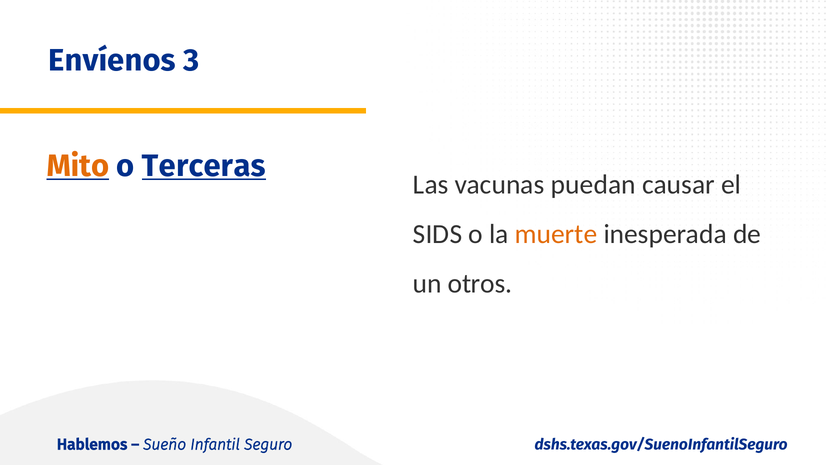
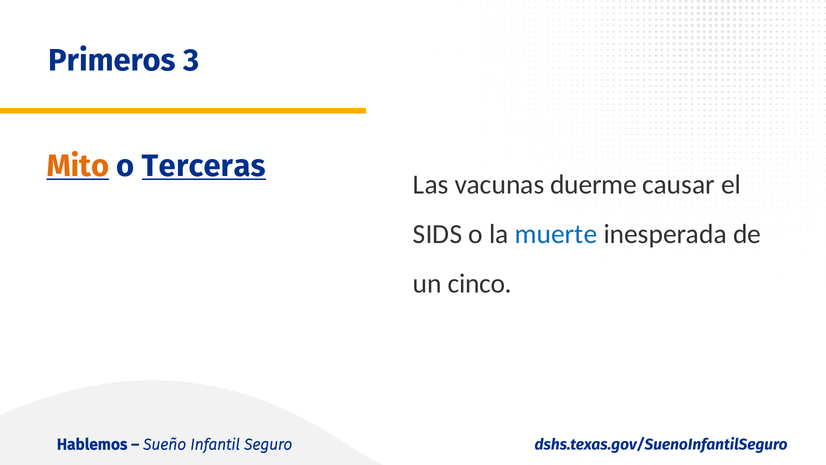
Envíenos: Envíenos -> Primeros
puedan: puedan -> duerme
muerte colour: orange -> blue
otros: otros -> cinco
